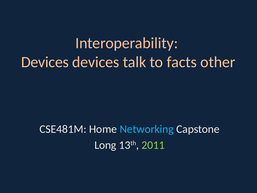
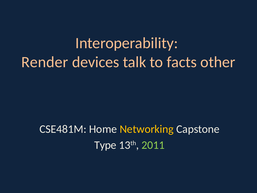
Devices at (45, 62): Devices -> Render
Networking colour: light blue -> yellow
Long: Long -> Type
